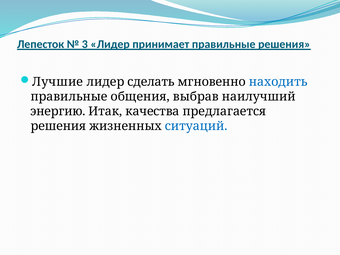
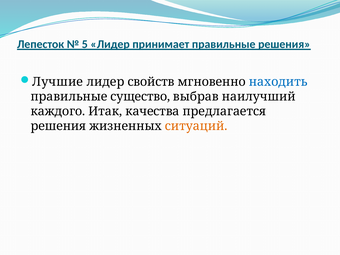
3: 3 -> 5
сделать: сделать -> свойств
общения: общения -> существо
энергию: энергию -> каждого
ситуаций colour: blue -> orange
